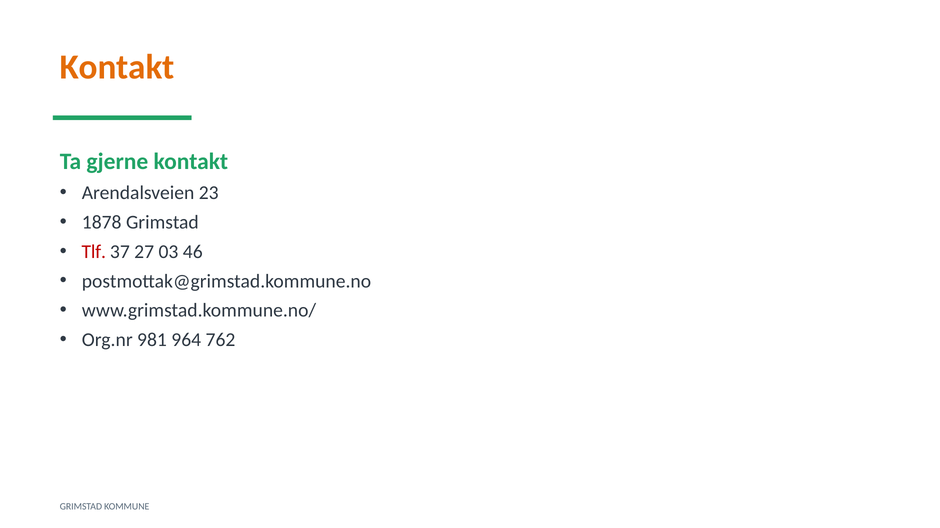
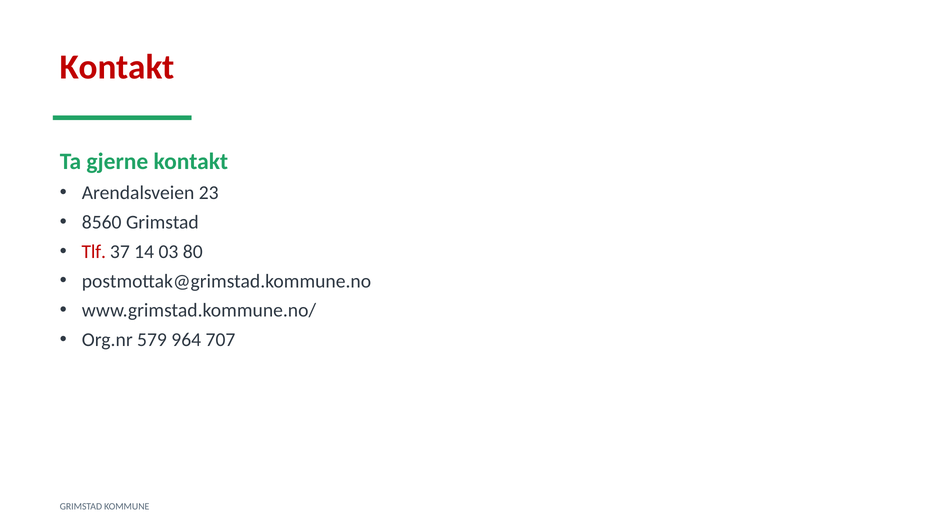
Kontakt at (117, 67) colour: orange -> red
1878: 1878 -> 8560
27: 27 -> 14
46: 46 -> 80
981: 981 -> 579
762: 762 -> 707
